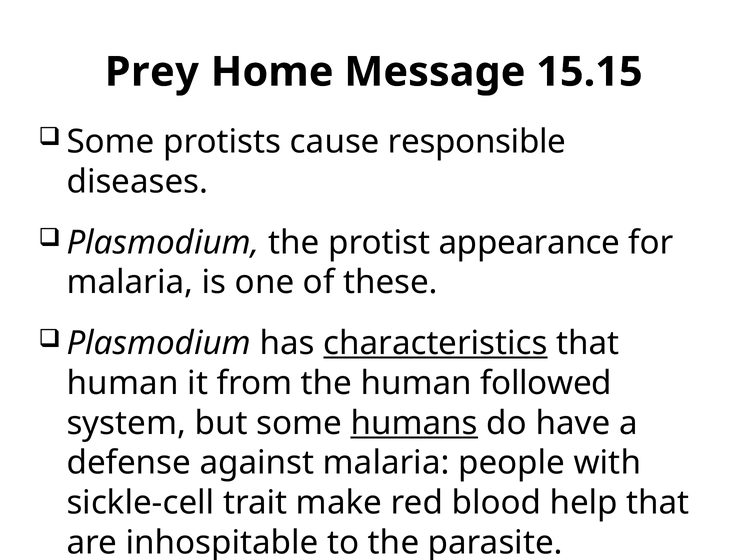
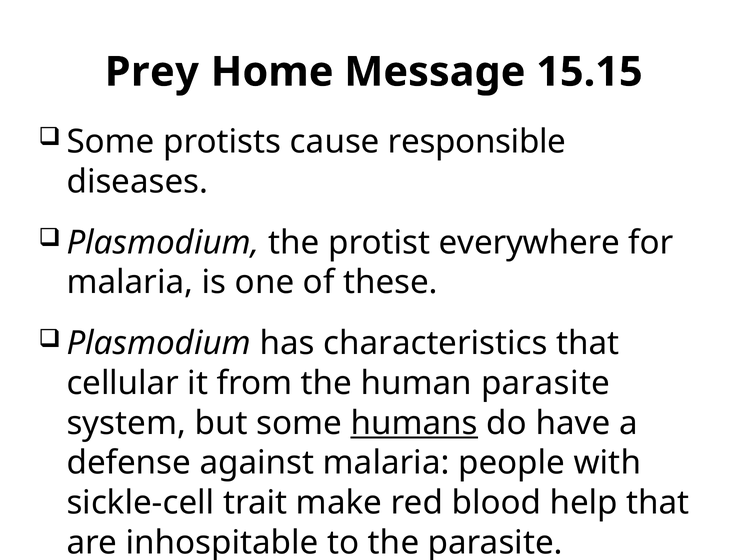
appearance: appearance -> everywhere
characteristics underline: present -> none
human at (123, 383): human -> cellular
human followed: followed -> parasite
